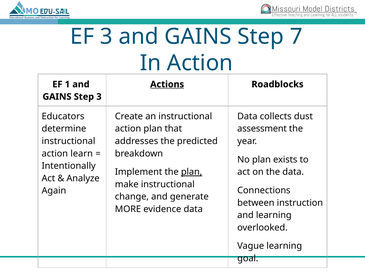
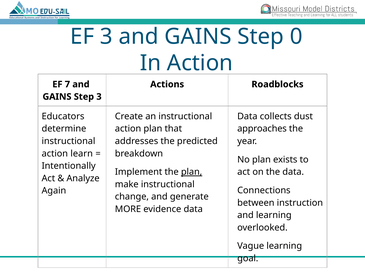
7: 7 -> 0
1: 1 -> 7
Actions underline: present -> none
assessment: assessment -> approaches
